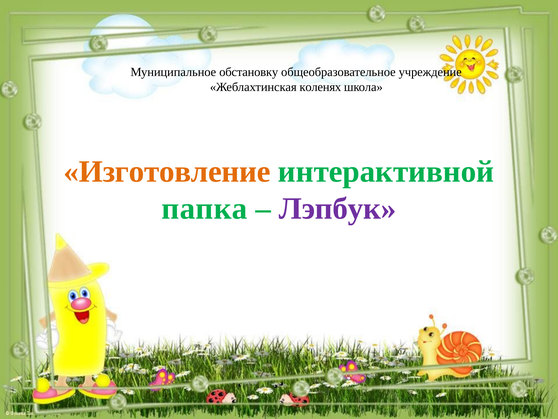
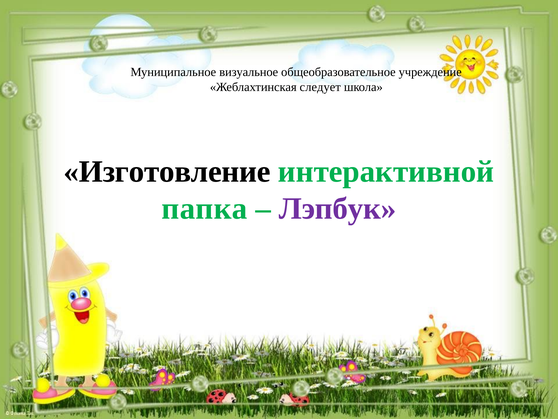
обстановку: обстановку -> визуальное
коленях: коленях -> следует
Изготовление colour: orange -> black
